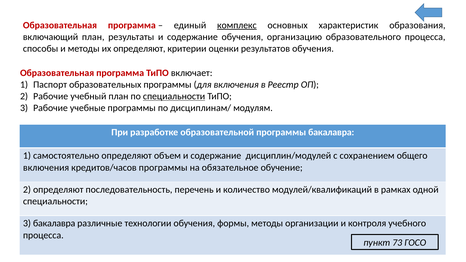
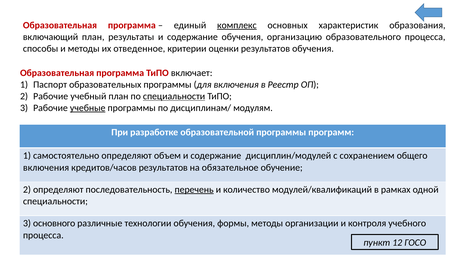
их определяют: определяют -> отведенное
учебные underline: none -> present
программы бакалавра: бакалавра -> программ
кредитов/часов программы: программы -> результатов
перечень underline: none -> present
3 бакалавра: бакалавра -> основного
73: 73 -> 12
